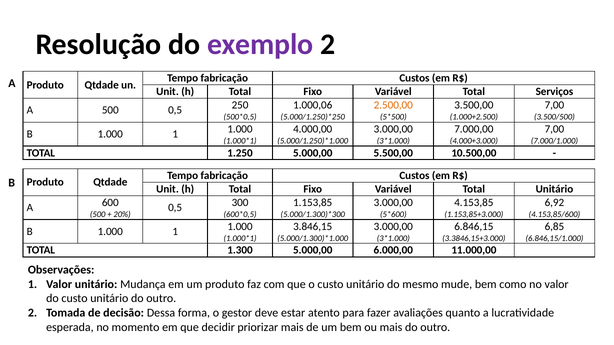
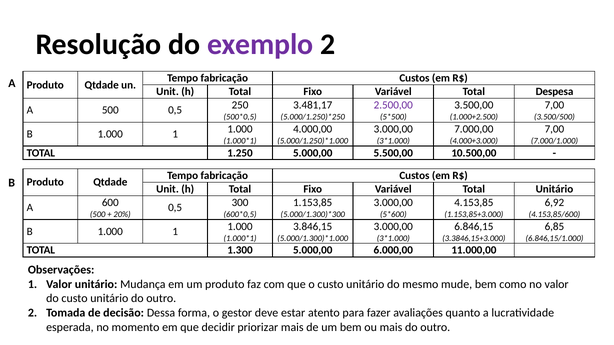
Serviços: Serviços -> Despesa
1.000,06: 1.000,06 -> 3.481,17
2.500,00 colour: orange -> purple
